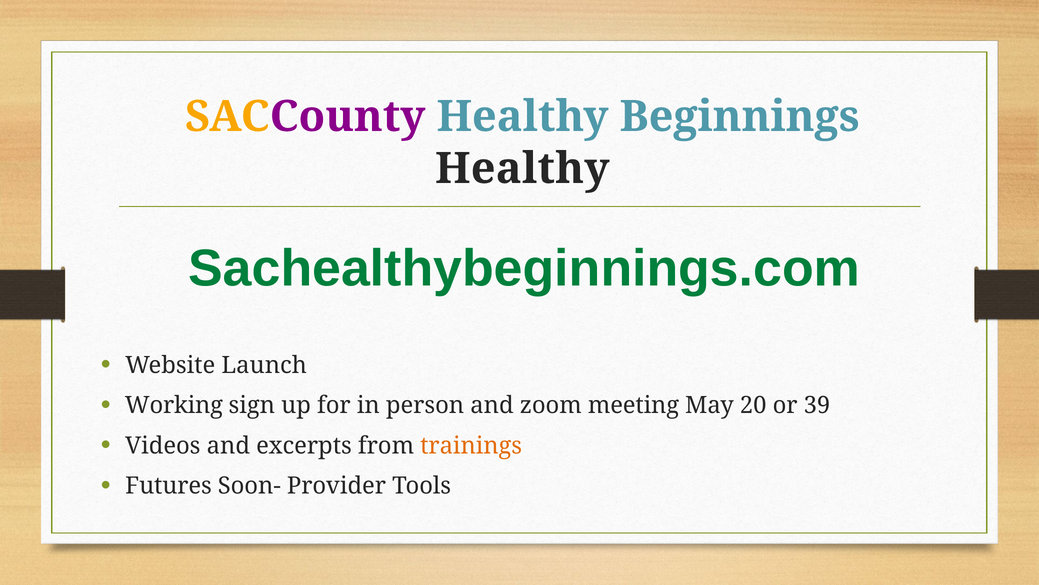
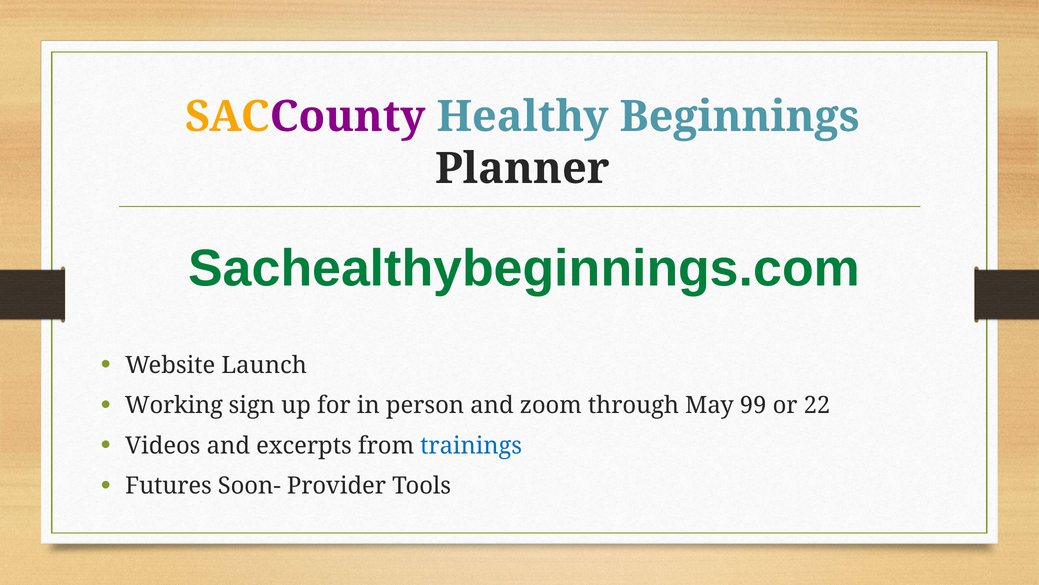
Healthy at (522, 168): Healthy -> Planner
meeting: meeting -> through
20: 20 -> 99
39: 39 -> 22
trainings colour: orange -> blue
